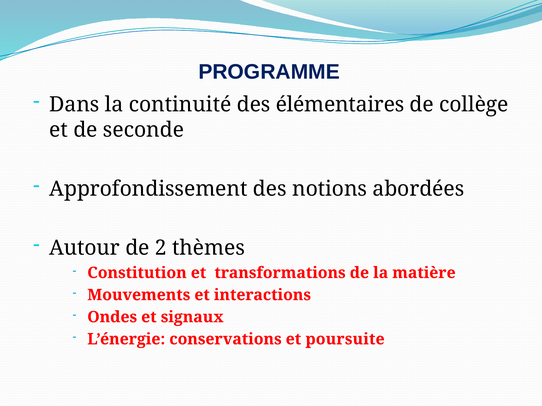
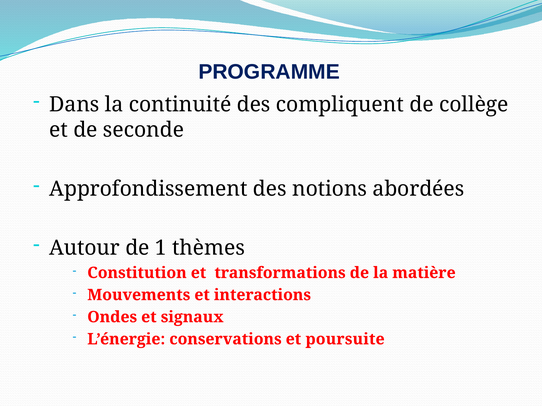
élémentaires: élémentaires -> compliquent
2: 2 -> 1
